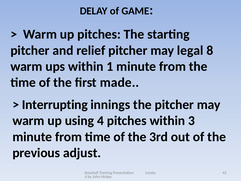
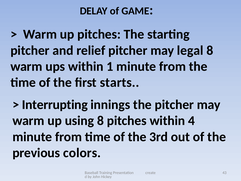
made: made -> starts
using 4: 4 -> 8
3: 3 -> 4
adjust: adjust -> colors
